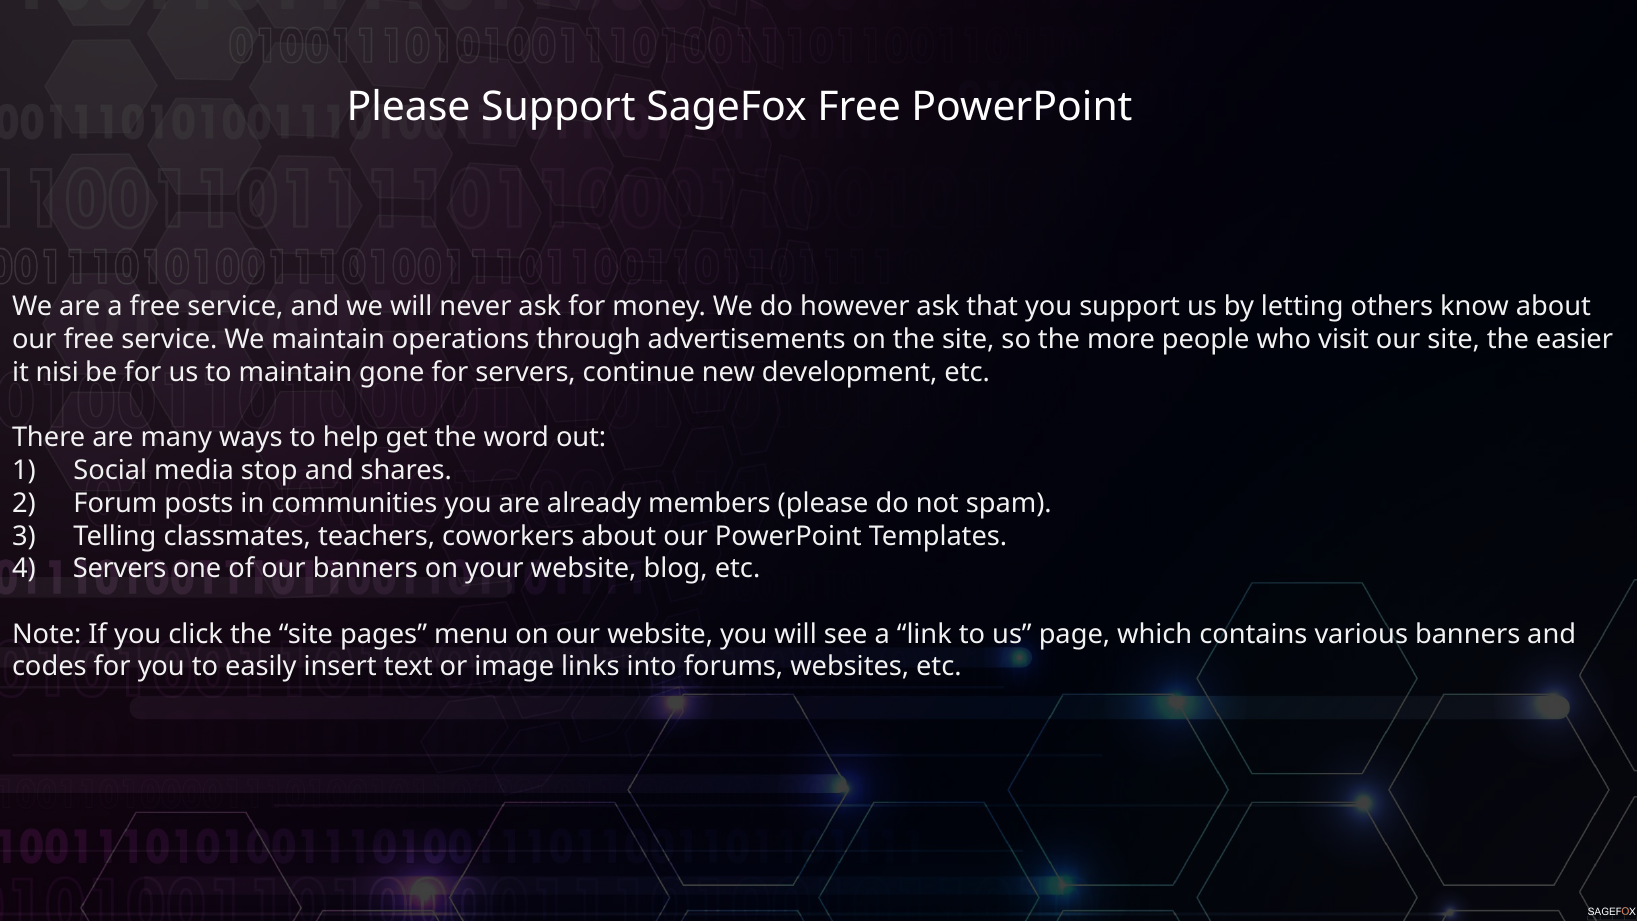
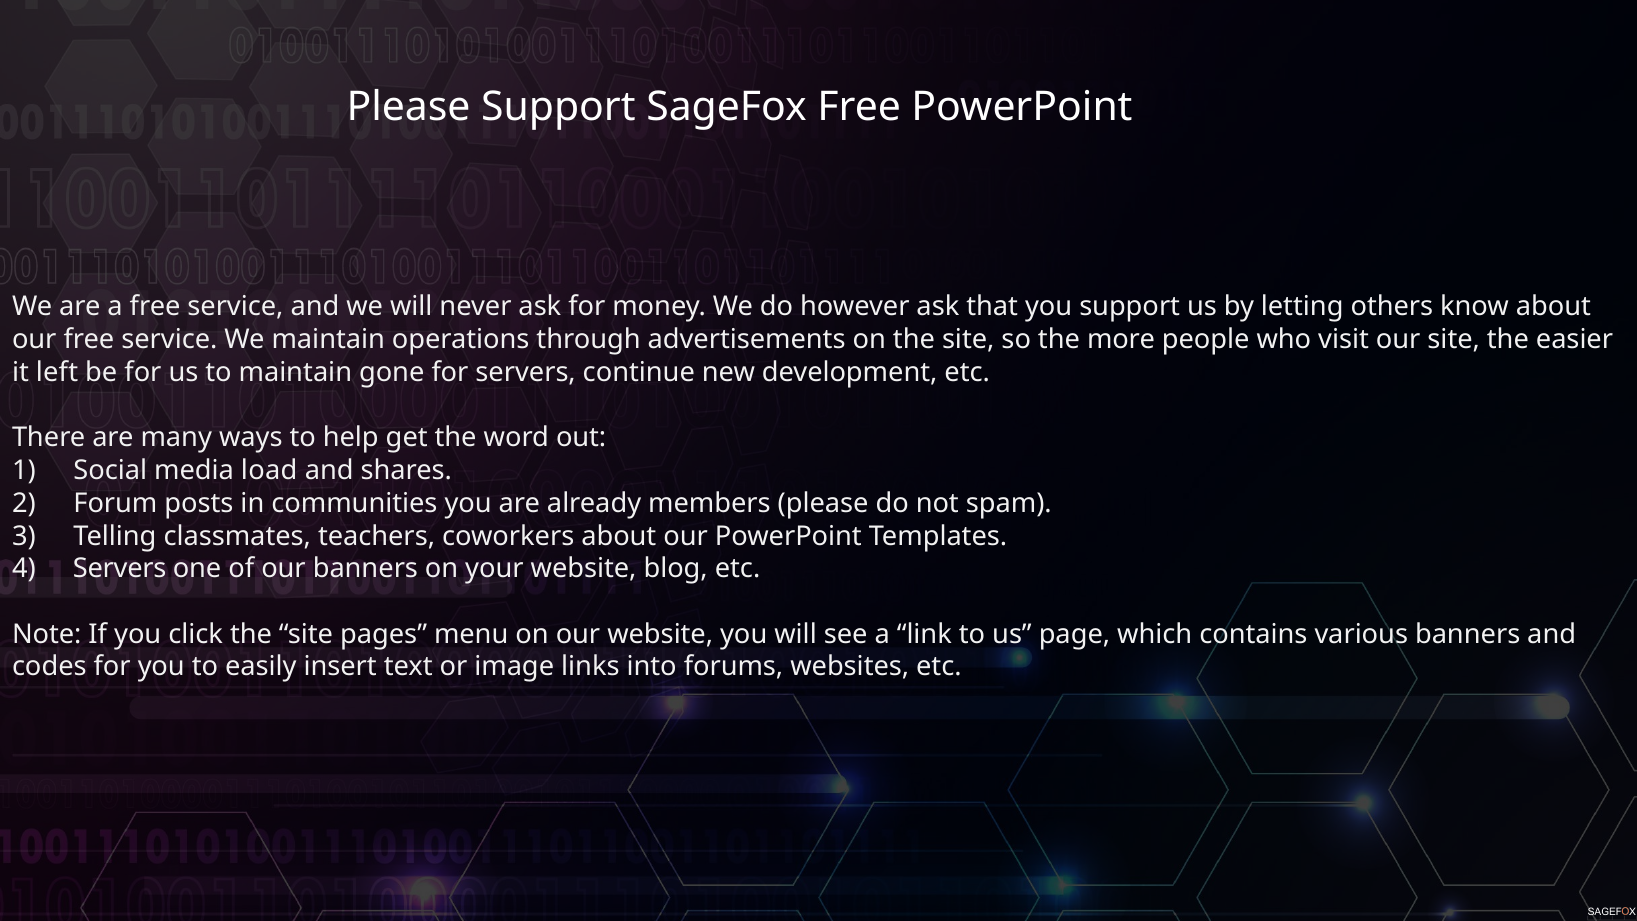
nisi: nisi -> left
stop: stop -> load
